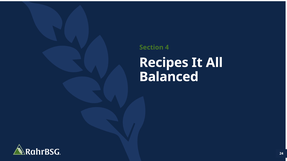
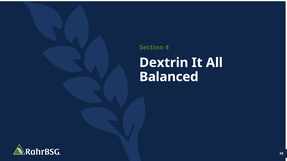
Recipes: Recipes -> Dextrin
